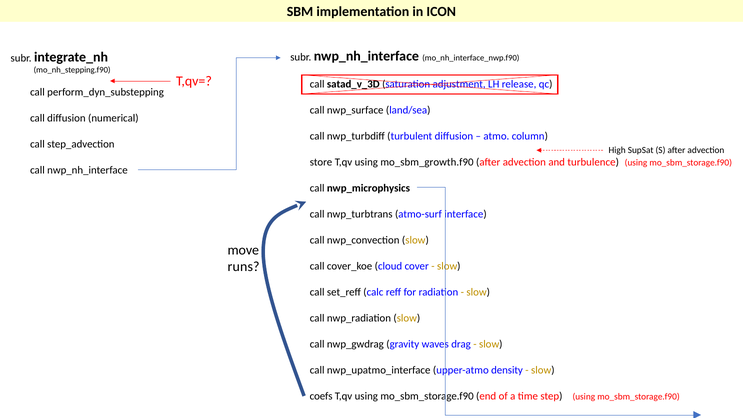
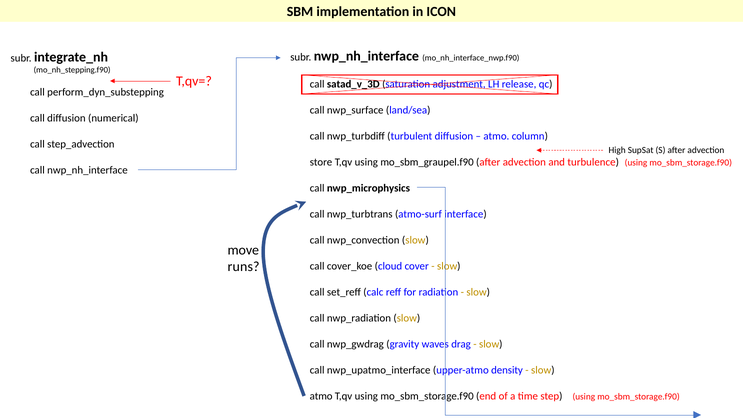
mo_sbm_growth.f90: mo_sbm_growth.f90 -> mo_sbm_graupel.f90
coefs at (321, 396): coefs -> atmo
